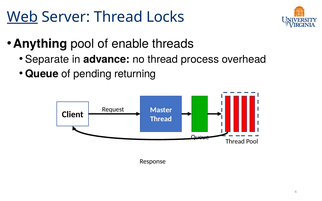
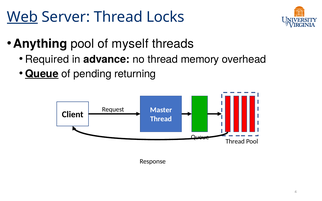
enable: enable -> myself
Separate: Separate -> Required
process: process -> memory
Queue at (42, 74) underline: none -> present
